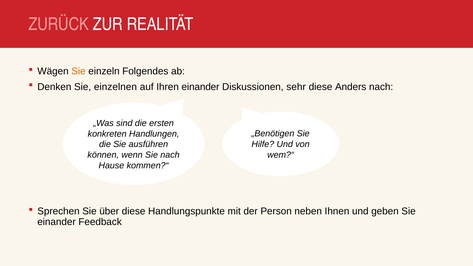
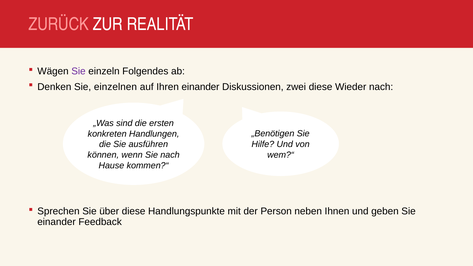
Sie at (78, 71) colour: orange -> purple
sehr: sehr -> zwei
Anders: Anders -> Wieder
